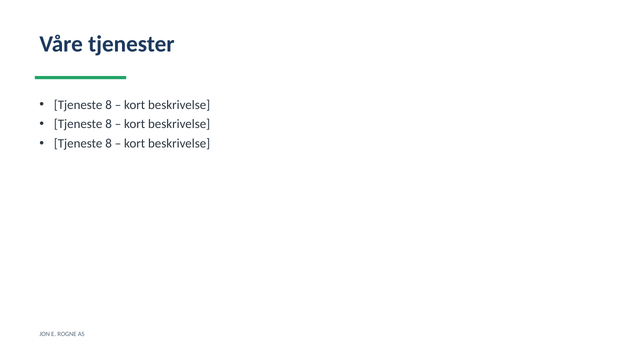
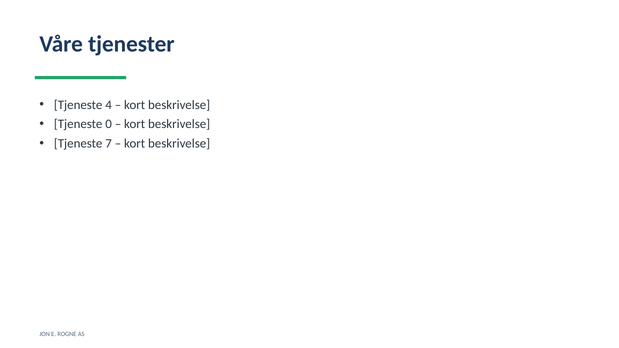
8 at (109, 105): 8 -> 4
8 at (109, 124): 8 -> 0
8 at (109, 144): 8 -> 7
